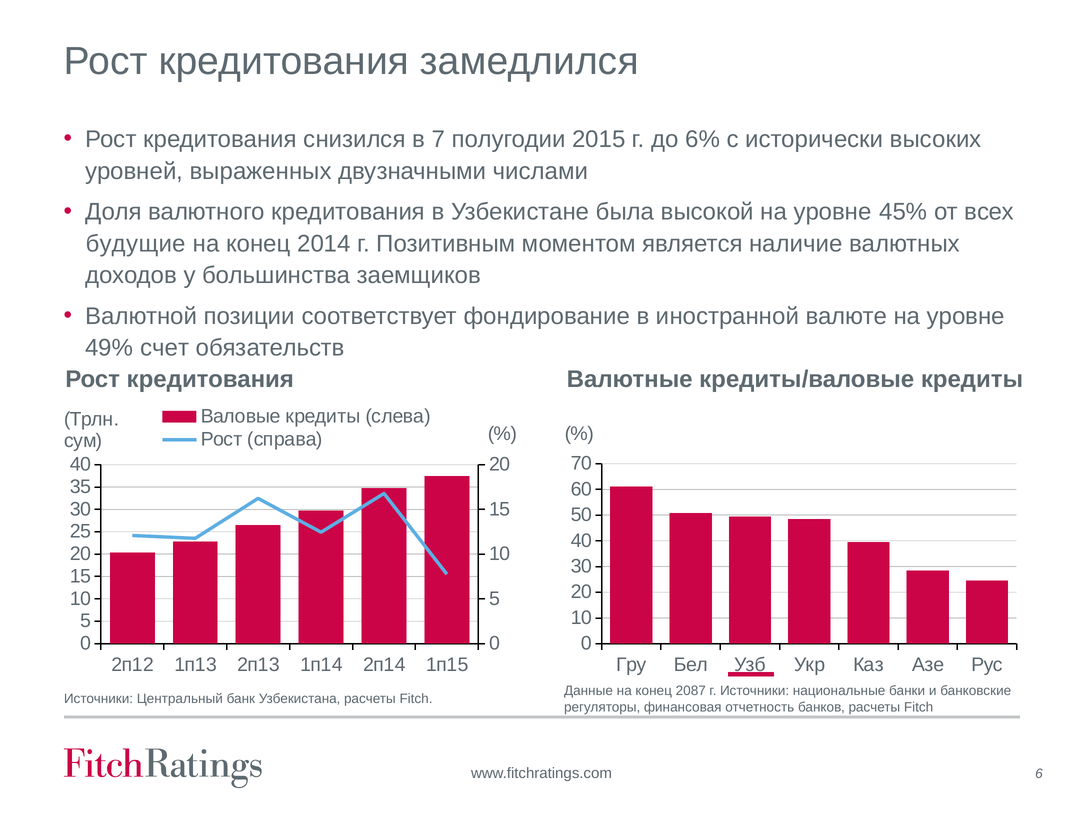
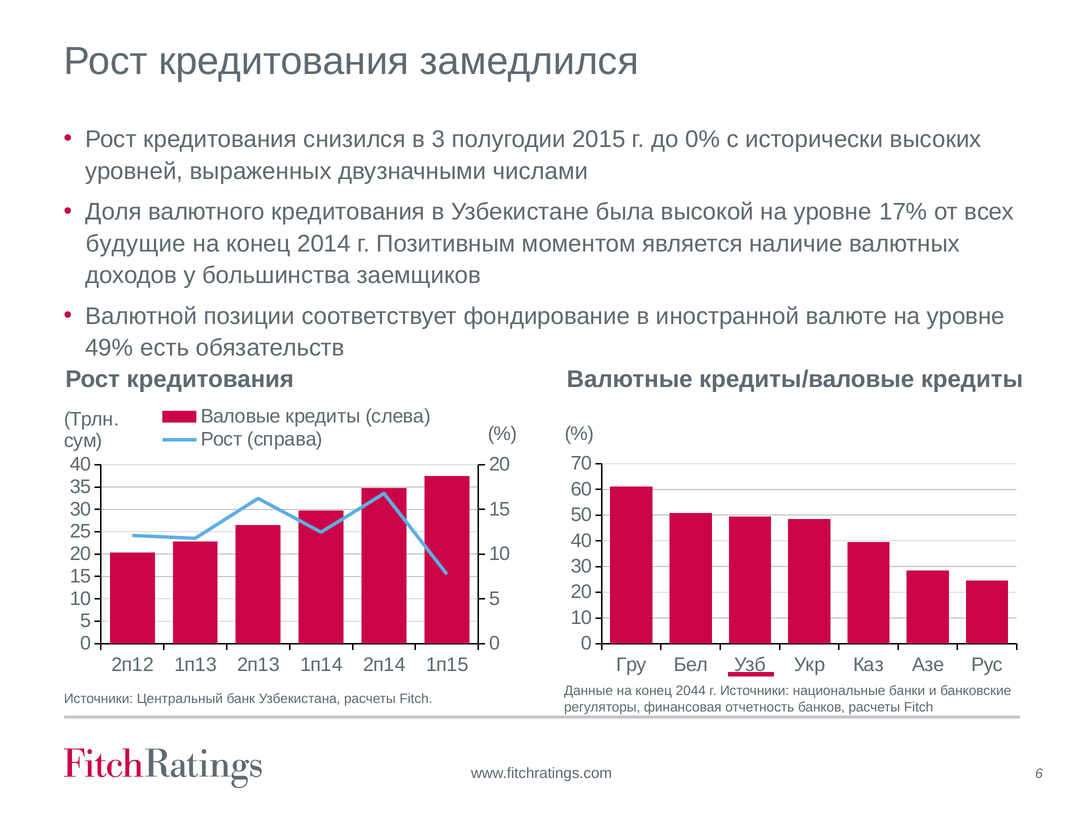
7: 7 -> 3
6%: 6% -> 0%
45%: 45% -> 17%
счет: счет -> есть
2087: 2087 -> 2044
